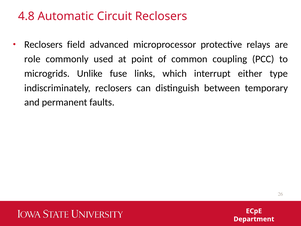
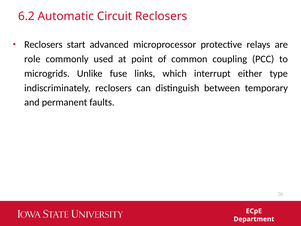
4.8: 4.8 -> 6.2
field: field -> start
